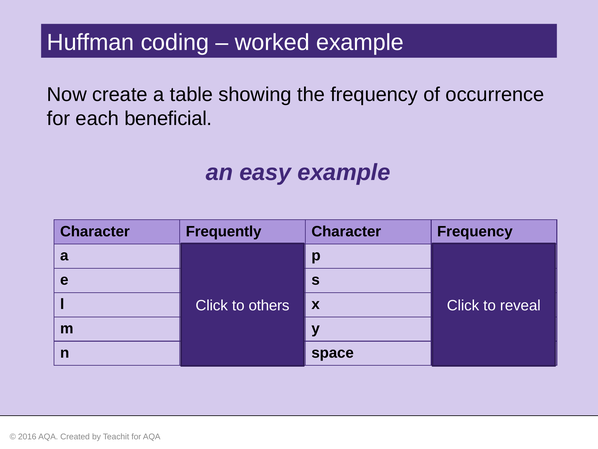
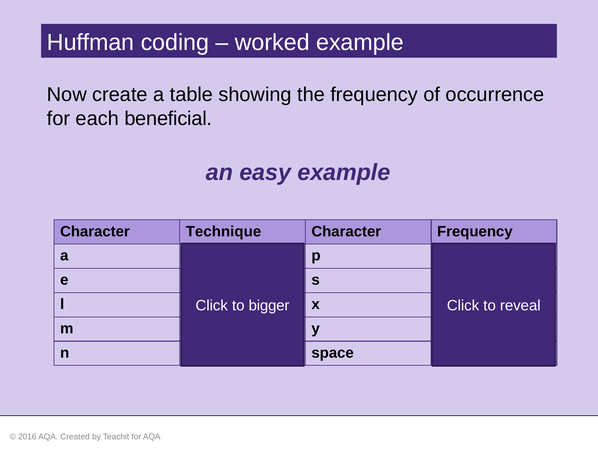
Frequently: Frequently -> Technique
others: others -> bigger
